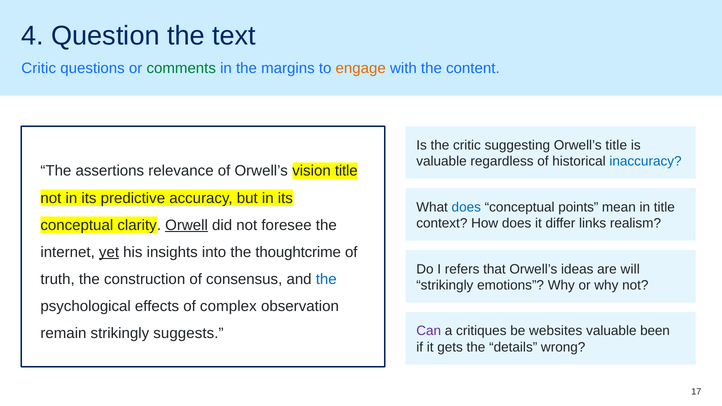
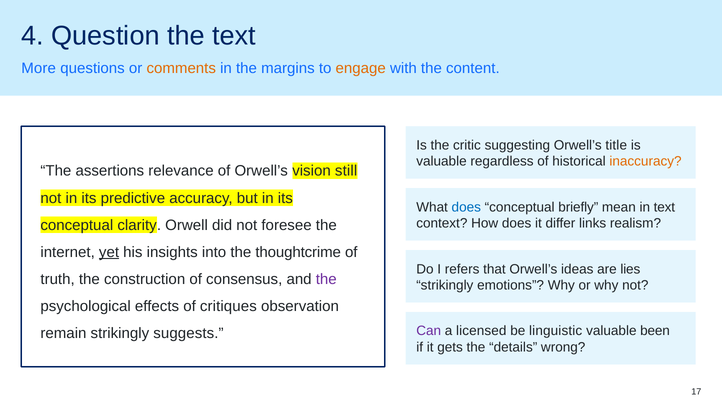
Critic at (39, 69): Critic -> More
comments colour: green -> orange
inaccuracy colour: blue -> orange
vision title: title -> still
points: points -> briefly
in title: title -> text
Orwell underline: present -> none
will: will -> lies
the at (326, 279) colour: blue -> purple
complex: complex -> critiques
critiques: critiques -> licensed
websites: websites -> linguistic
